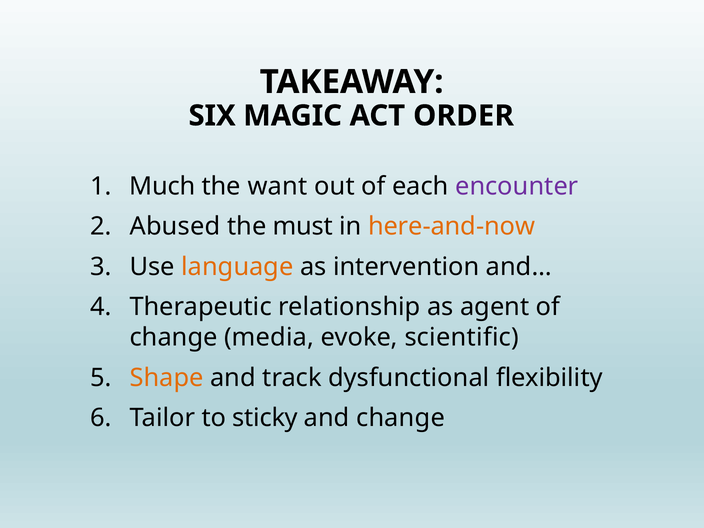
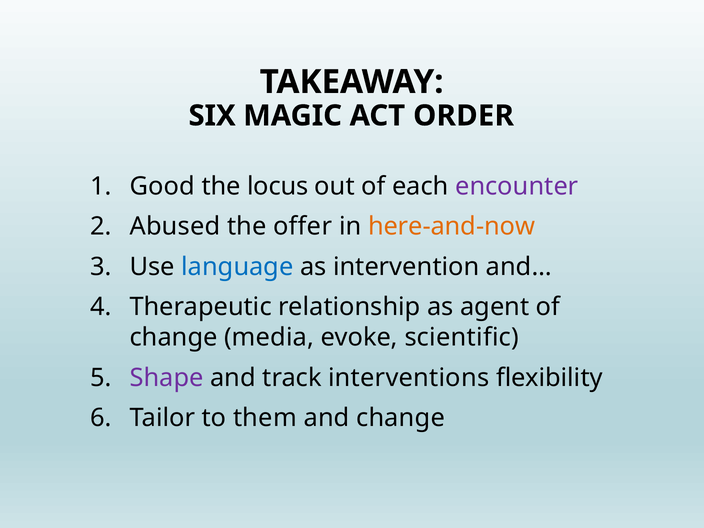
Much: Much -> Good
want: want -> locus
must: must -> offer
language colour: orange -> blue
Shape colour: orange -> purple
dysfunctional: dysfunctional -> interventions
sticky: sticky -> them
